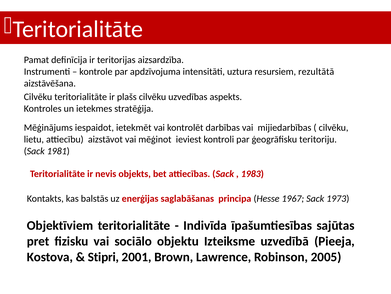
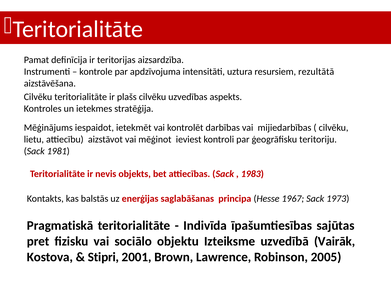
Objektīviem: Objektīviem -> Pragmatiskā
Pieeja: Pieeja -> Vairāk
